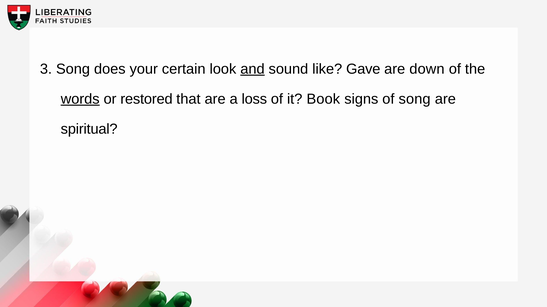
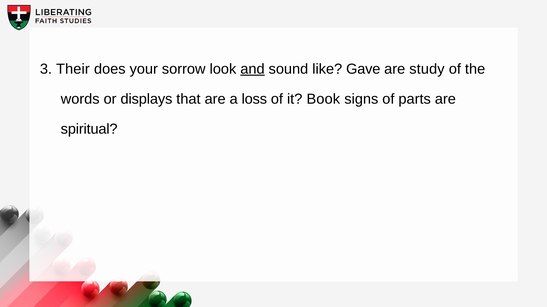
3 Song: Song -> Their
certain: certain -> sorrow
down: down -> study
words underline: present -> none
restored: restored -> displays
of song: song -> parts
